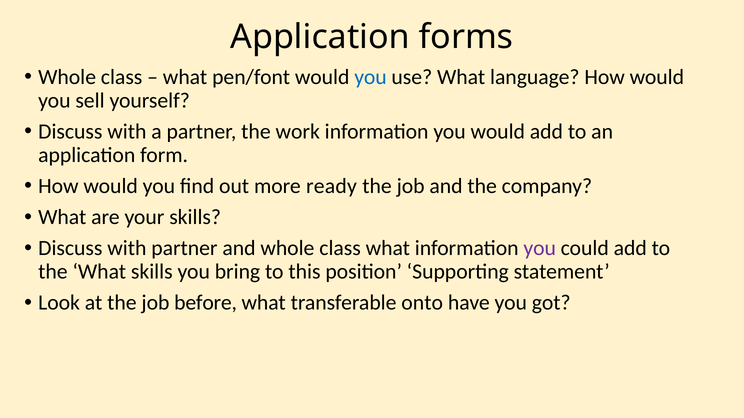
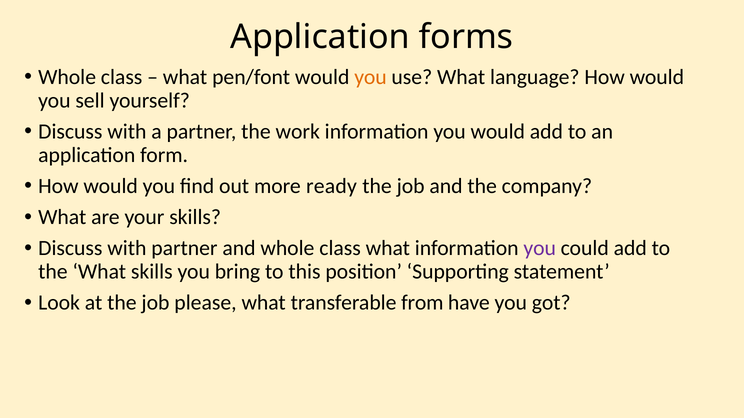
you at (370, 77) colour: blue -> orange
before: before -> please
onto: onto -> from
